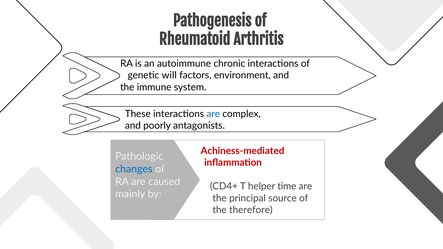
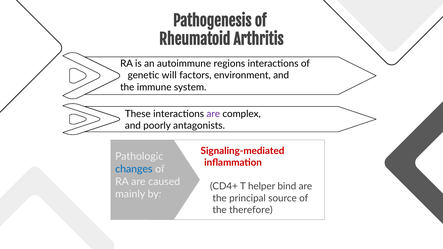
chronic: chronic -> regions
are at (213, 114) colour: blue -> purple
Achiness-mediated: Achiness-mediated -> Signaling-mediated
time: time -> bind
